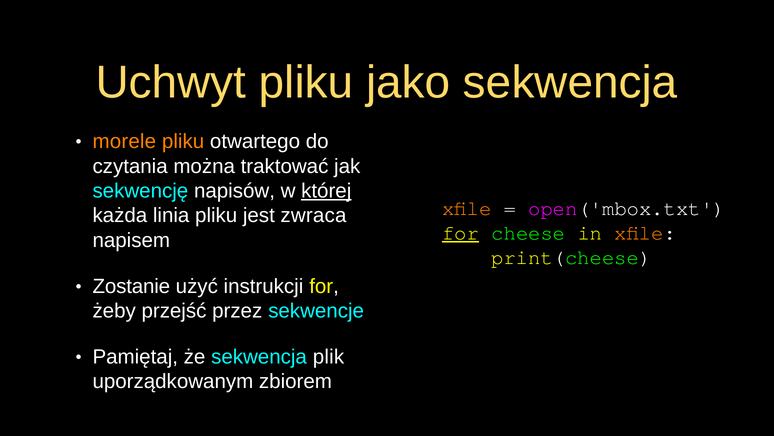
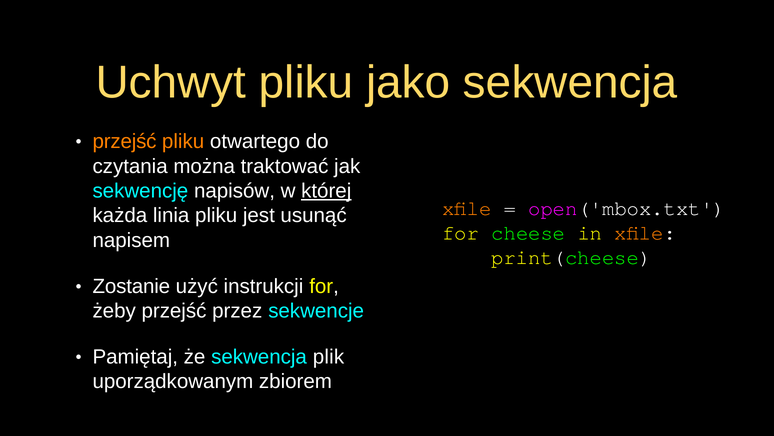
morele at (124, 141): morele -> przejść
zwraca: zwraca -> usunąć
for at (461, 233) underline: present -> none
